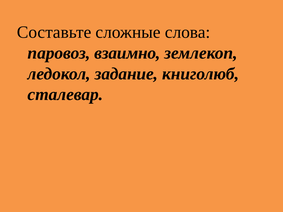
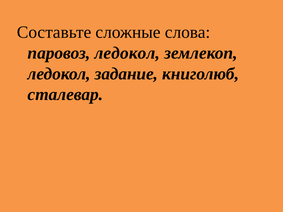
паровоз взаимно: взаимно -> ледокол
